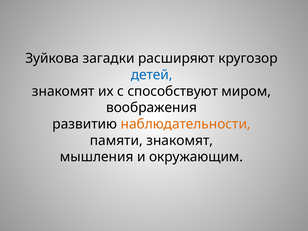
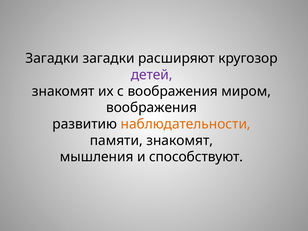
Зуйкова at (52, 58): Зуйкова -> Загадки
детей colour: blue -> purple
с способствуют: способствуют -> воображения
окружающим: окружающим -> способствуют
